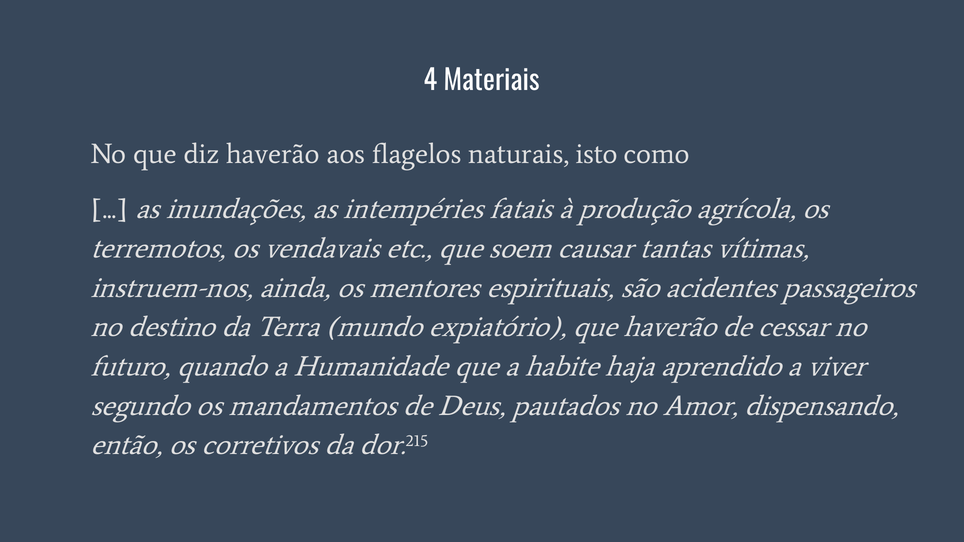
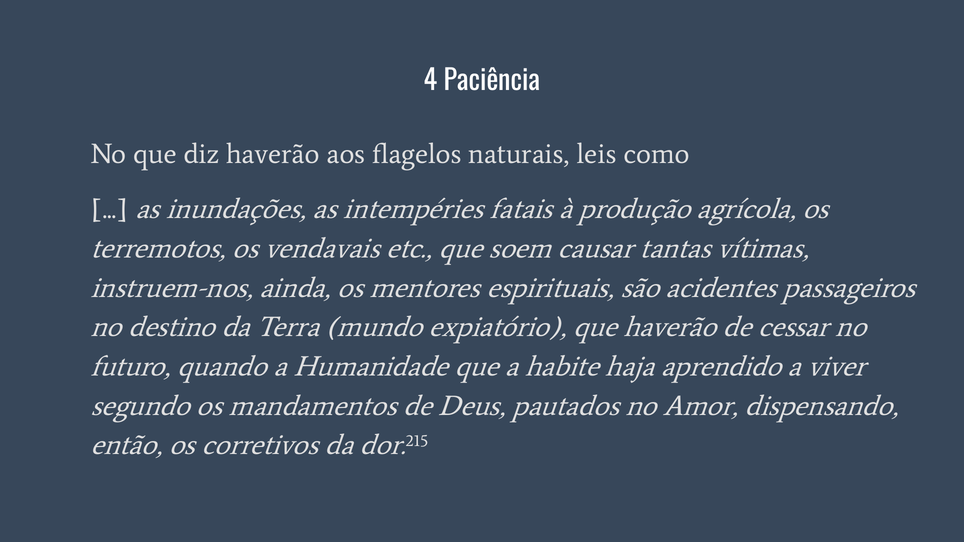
Materiais: Materiais -> Paciência
isto: isto -> leis
